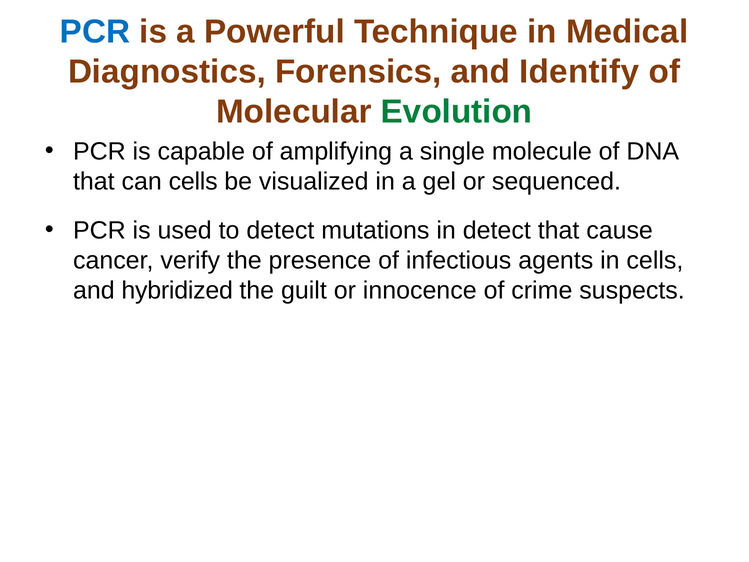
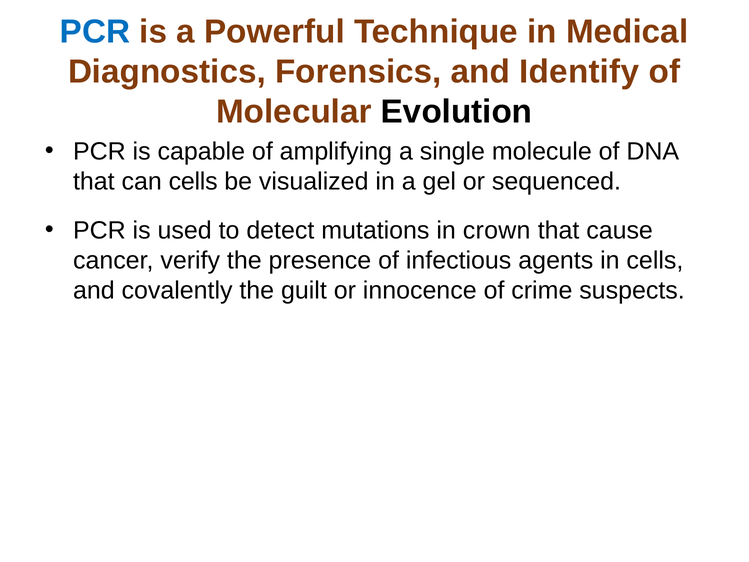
Evolution colour: green -> black
in detect: detect -> crown
hybridized: hybridized -> covalently
